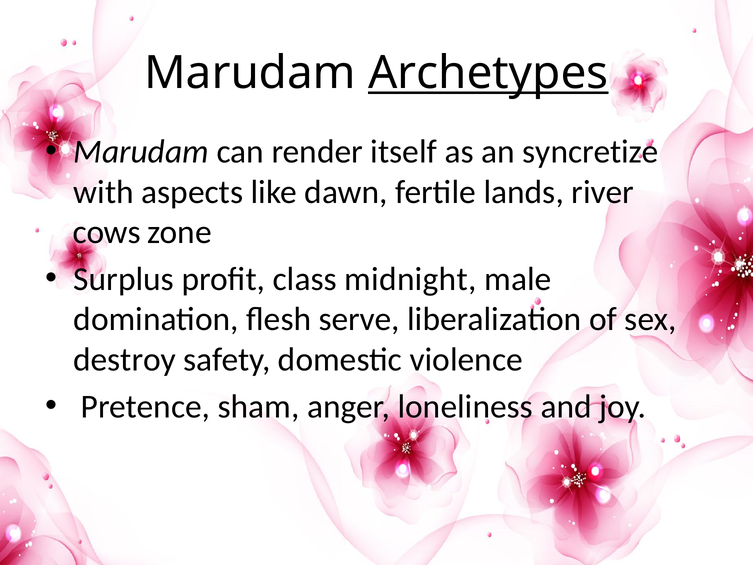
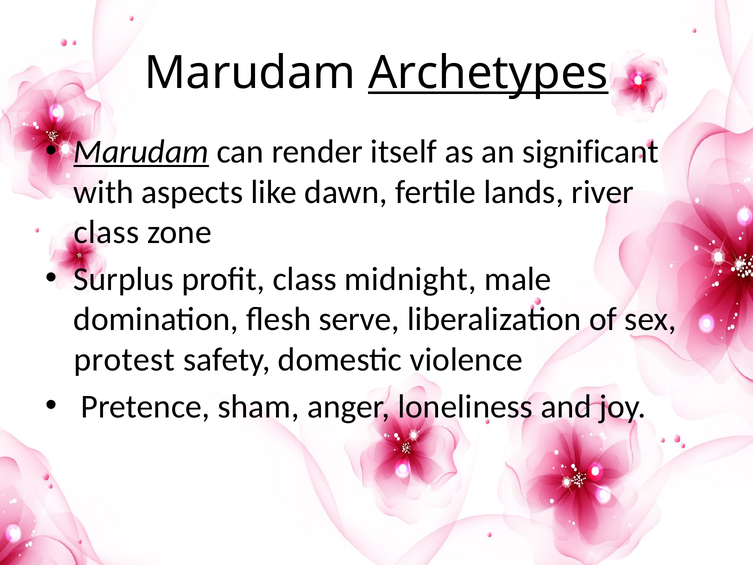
Marudam at (141, 152) underline: none -> present
syncretize: syncretize -> significant
cows at (107, 232): cows -> class
destroy: destroy -> protest
